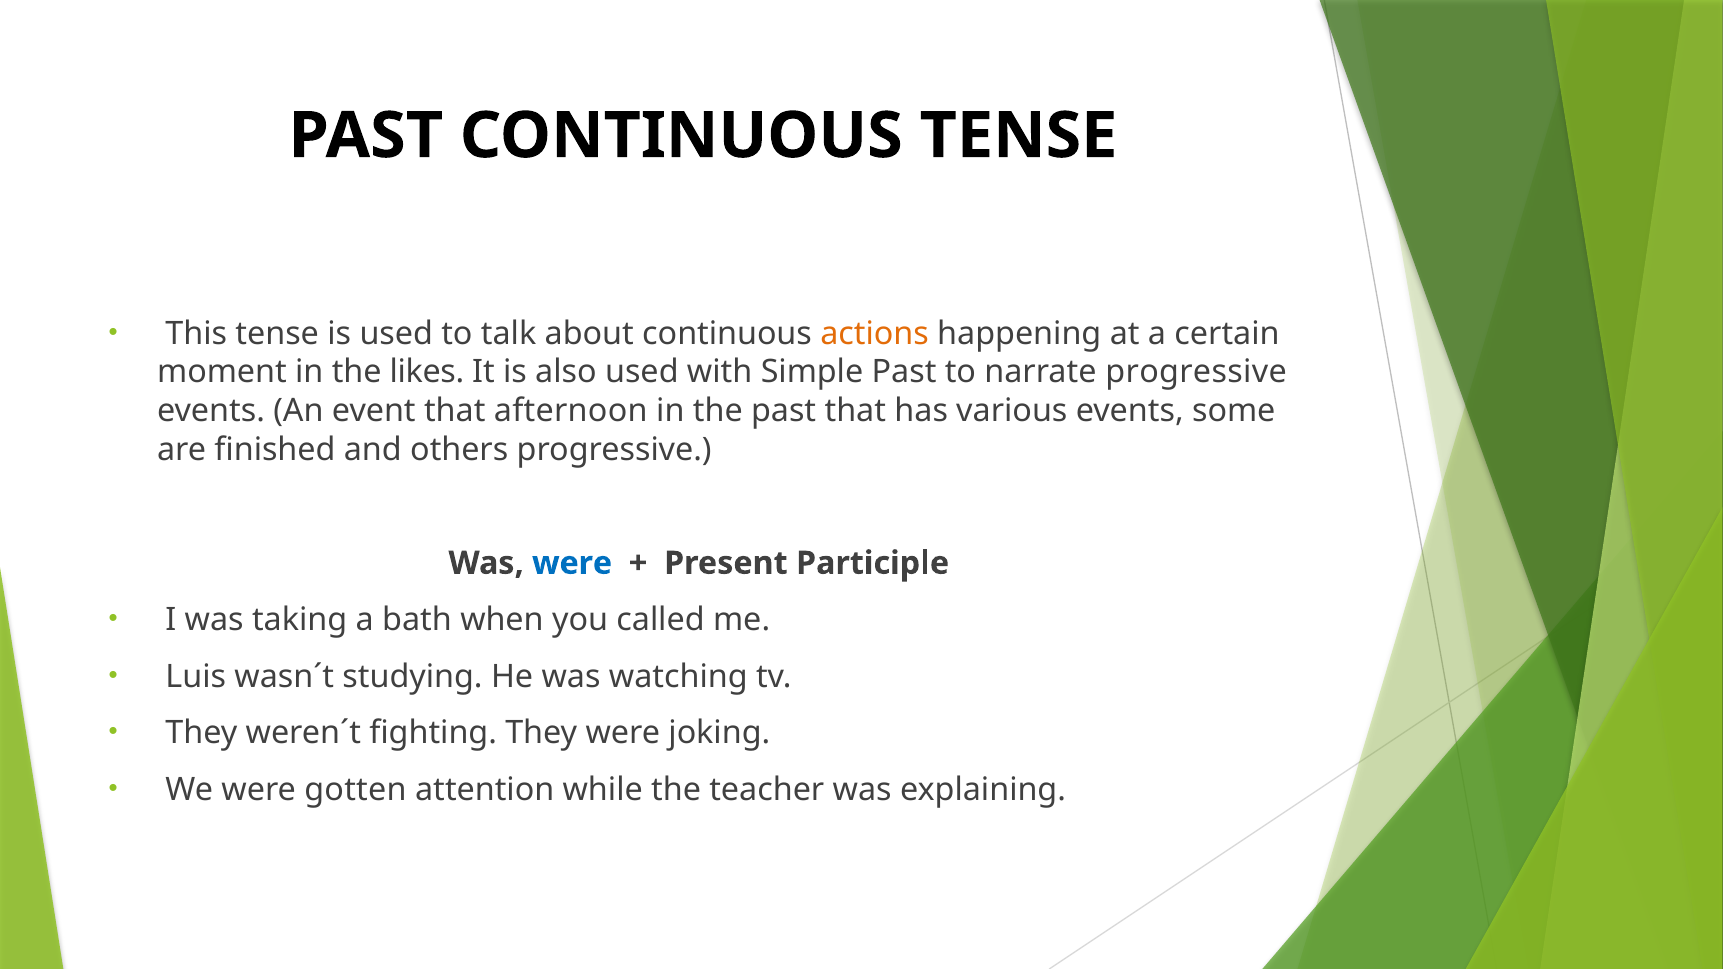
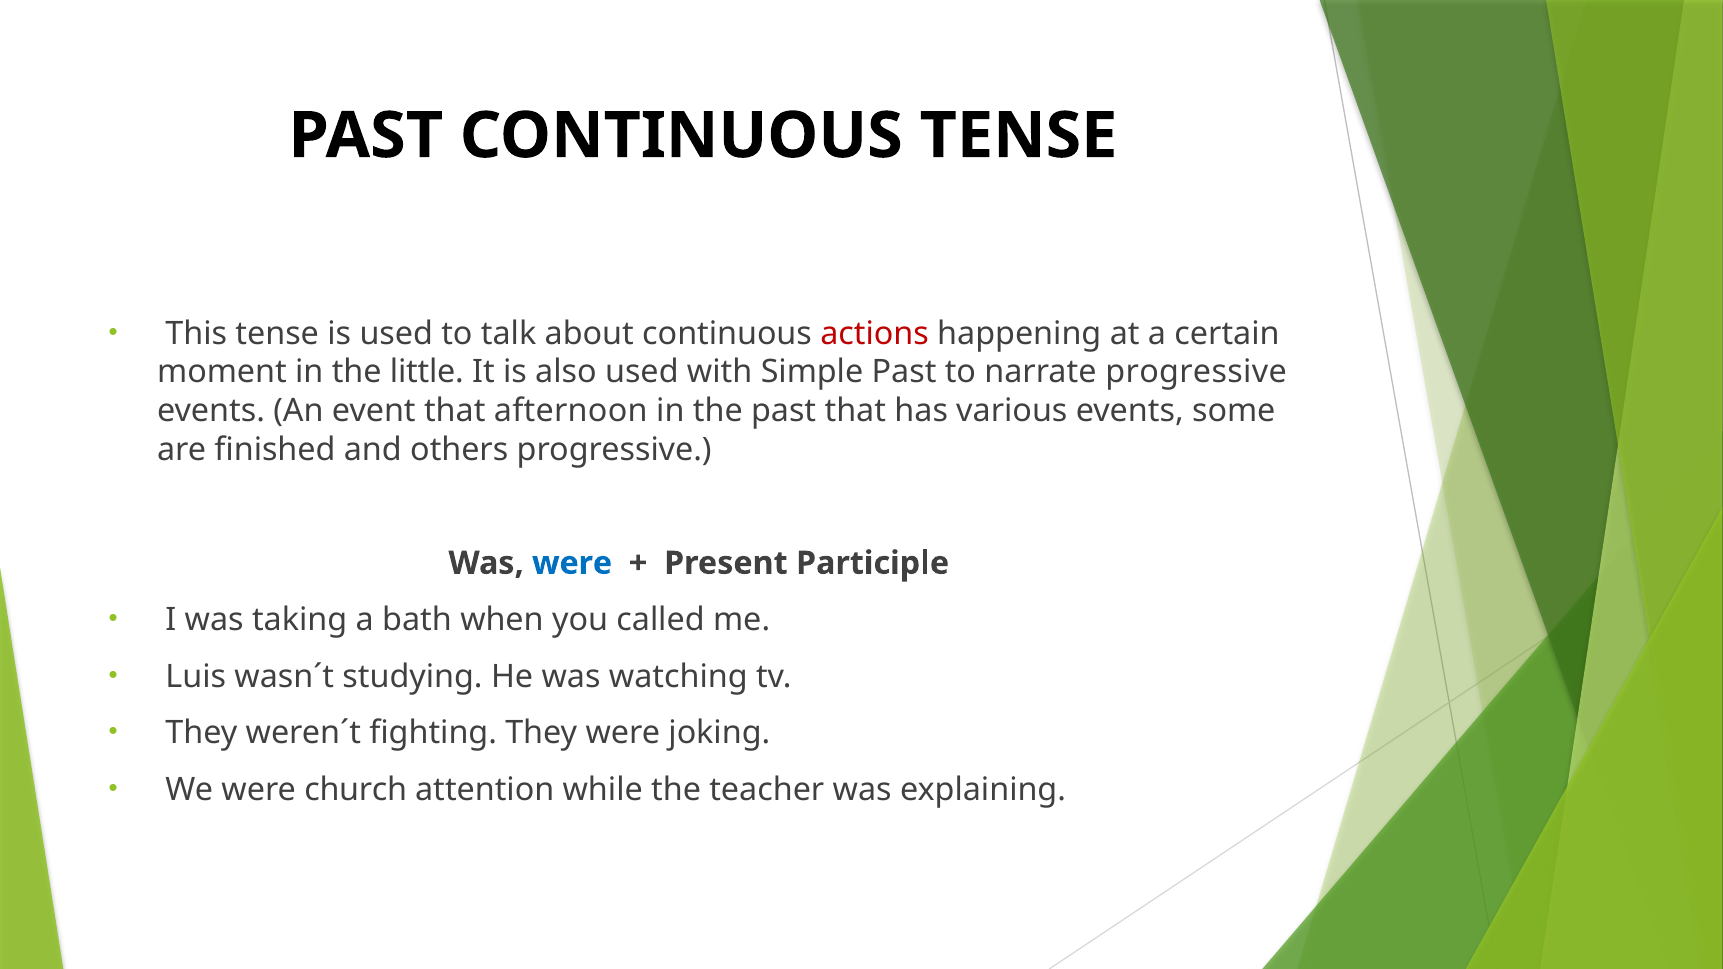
actions colour: orange -> red
likes: likes -> little
gotten: gotten -> church
